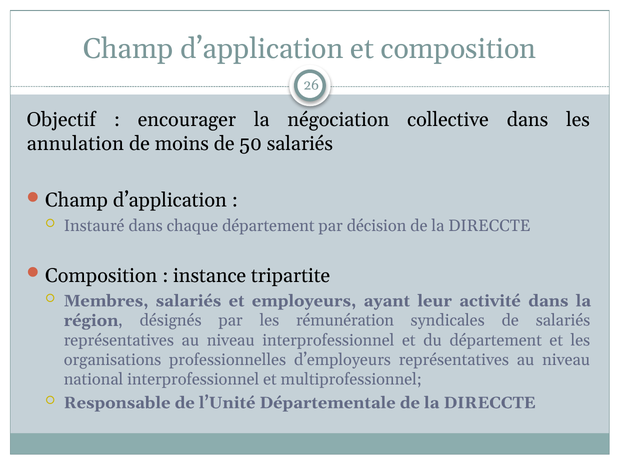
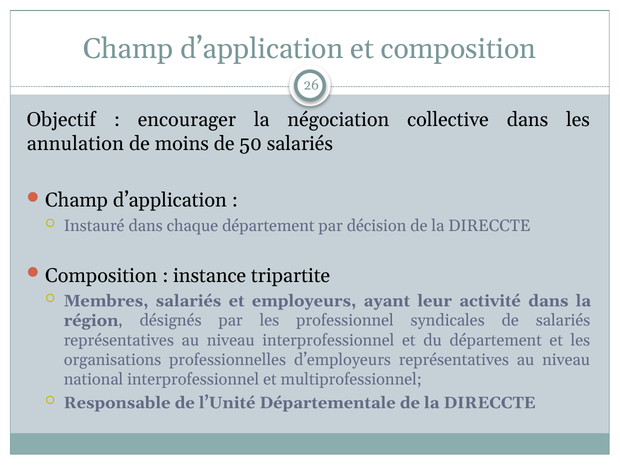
rémunération: rémunération -> professionnel
